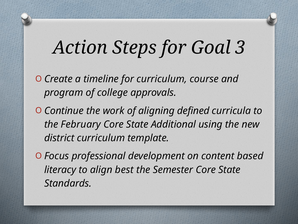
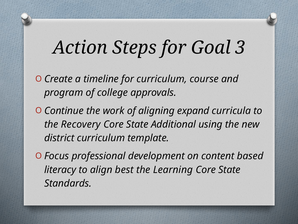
defined: defined -> expand
February: February -> Recovery
Semester: Semester -> Learning
